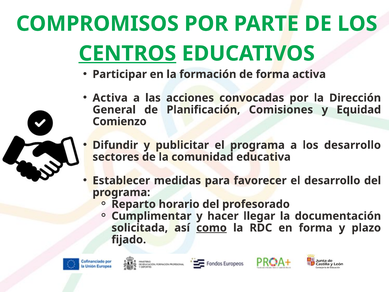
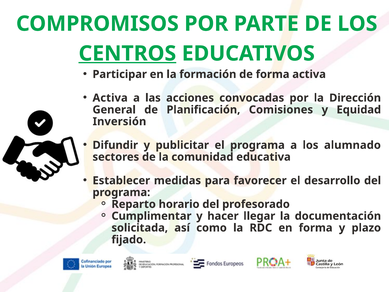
Comienzo: Comienzo -> Inversión
los desarrollo: desarrollo -> alumnado
como underline: present -> none
